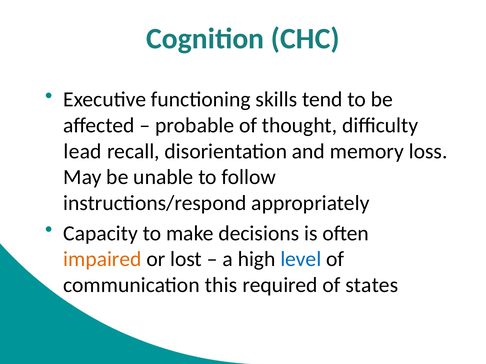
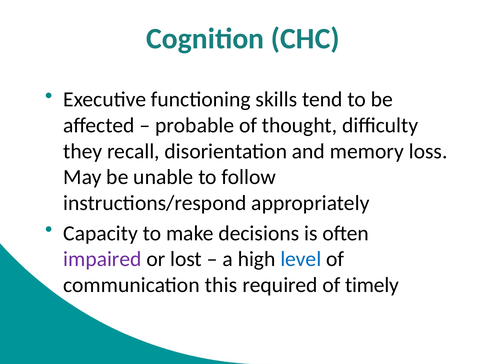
lead: lead -> they
impaired colour: orange -> purple
states: states -> timely
